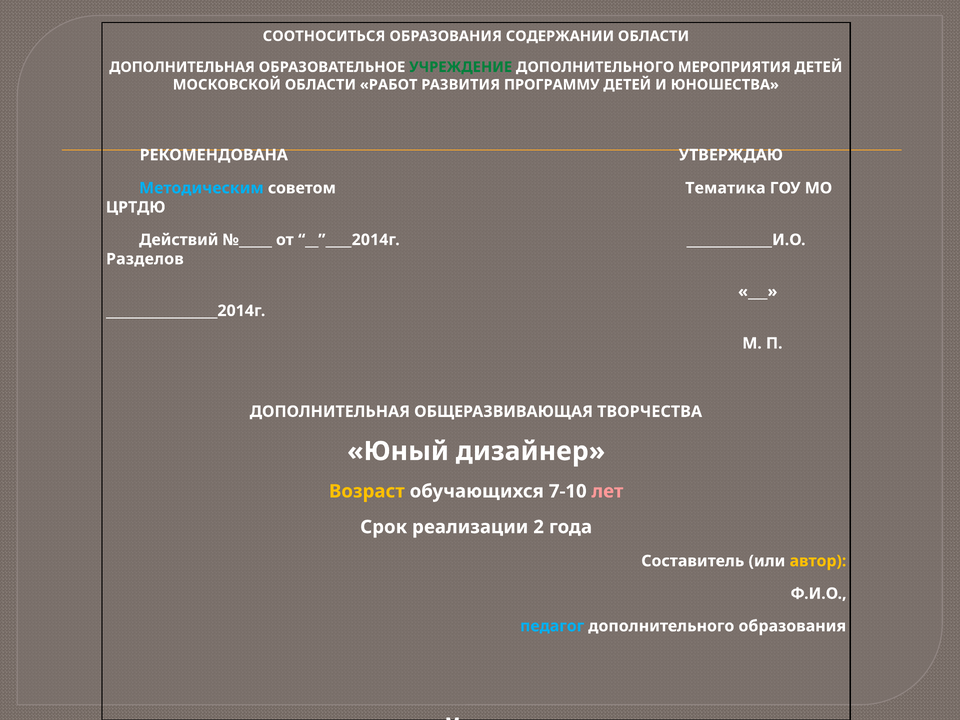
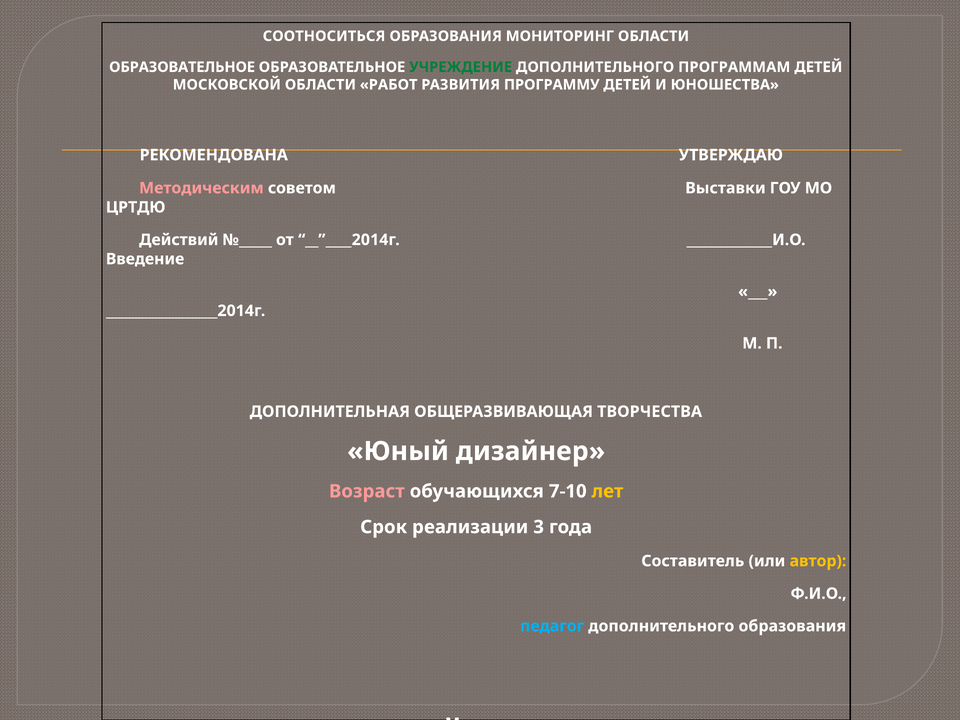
СОДЕРЖАНИИ: СОДЕРЖАНИИ -> МОНИТОРИНГ
ДОПОЛНИТЕЛЬНАЯ at (182, 67): ДОПОЛНИТЕЛЬНАЯ -> ОБРАЗОВАТЕЛЬНОЕ
МЕРОПРИЯТИЯ: МЕРОПРИЯТИЯ -> ПРОГРАММАМ
Методическим colour: light blue -> pink
Тематика: Тематика -> Выставки
Разделов: Разделов -> Введение
Возраст colour: yellow -> pink
лет colour: pink -> yellow
2: 2 -> 3
